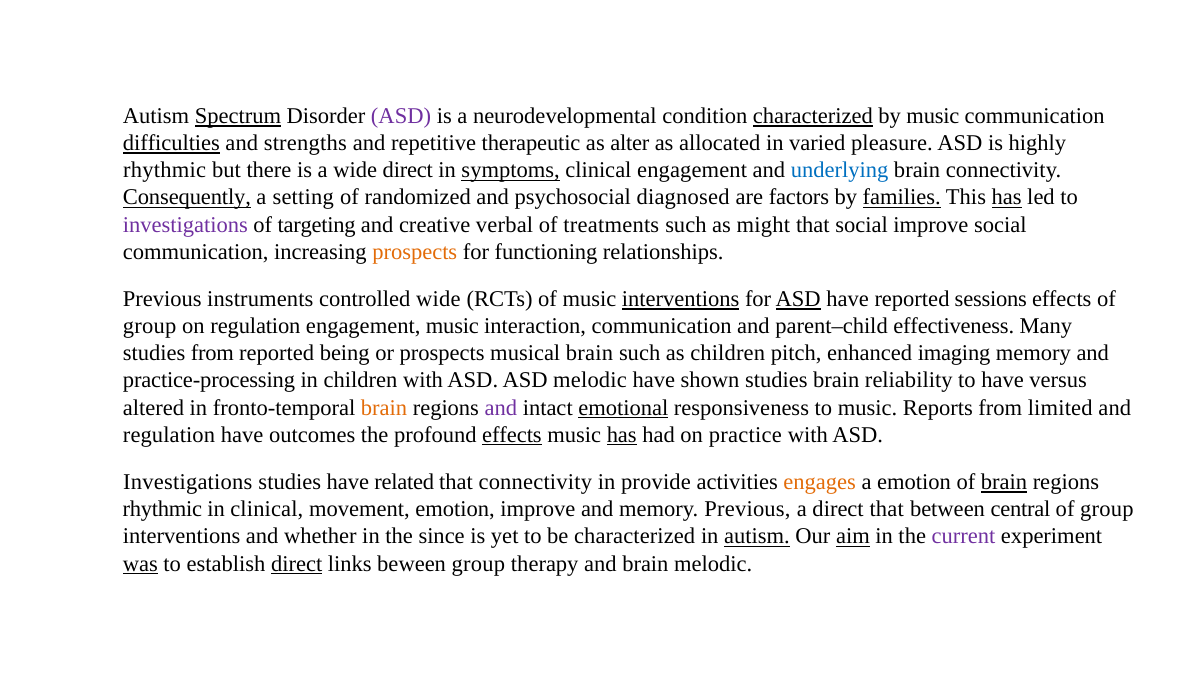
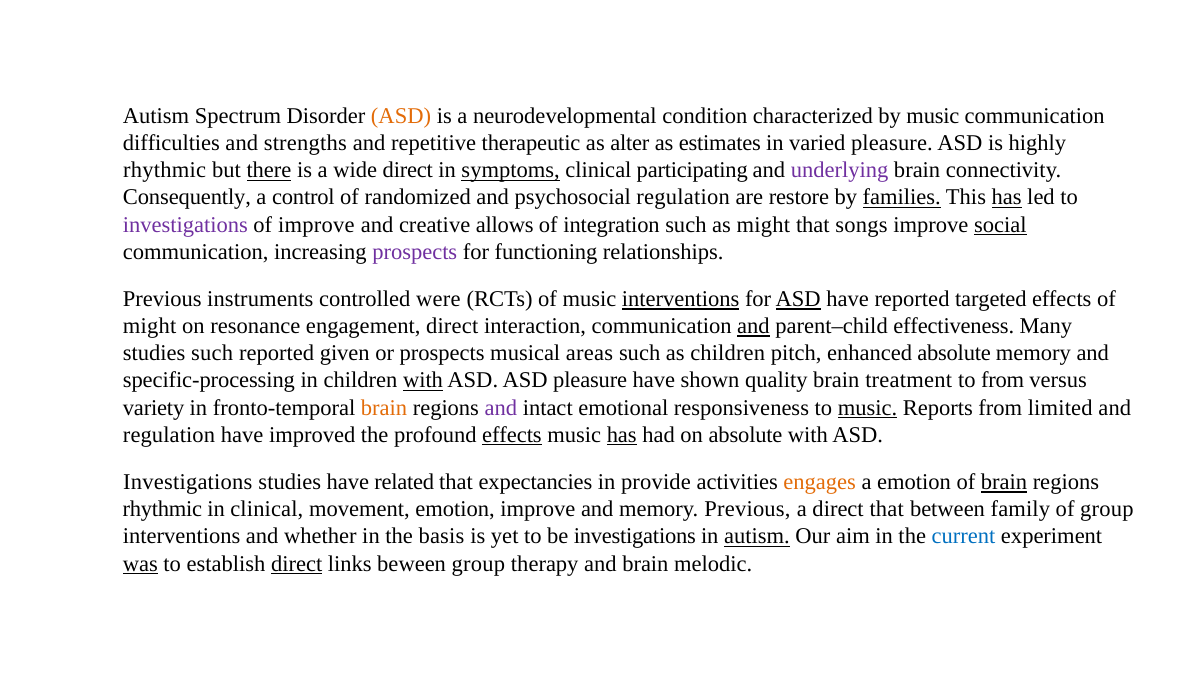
Spectrum underline: present -> none
ASD at (401, 116) colour: purple -> orange
characterized at (813, 116) underline: present -> none
difficulties underline: present -> none
allocated: allocated -> estimates
there underline: none -> present
clinical engagement: engagement -> participating
underlying colour: blue -> purple
Consequently underline: present -> none
setting: setting -> control
psychosocial diagnosed: diagnosed -> regulation
factors: factors -> restore
of targeting: targeting -> improve
verbal: verbal -> allows
treatments: treatments -> integration
that social: social -> songs
social at (1000, 225) underline: none -> present
prospects at (415, 252) colour: orange -> purple
controlled wide: wide -> were
sessions: sessions -> targeted
group at (150, 327): group -> might
on regulation: regulation -> resonance
engagement music: music -> direct
and at (753, 327) underline: none -> present
studies from: from -> such
being: being -> given
musical brain: brain -> areas
enhanced imaging: imaging -> absolute
practice-processing: practice-processing -> specific-processing
with at (423, 381) underline: none -> present
ASD melodic: melodic -> pleasure
shown studies: studies -> quality
reliability: reliability -> treatment
to have: have -> from
altered: altered -> variety
emotional underline: present -> none
music at (868, 408) underline: none -> present
outcomes: outcomes -> improved
on practice: practice -> absolute
that connectivity: connectivity -> expectancies
central: central -> family
since: since -> basis
be characterized: characterized -> investigations
aim underline: present -> none
current colour: purple -> blue
